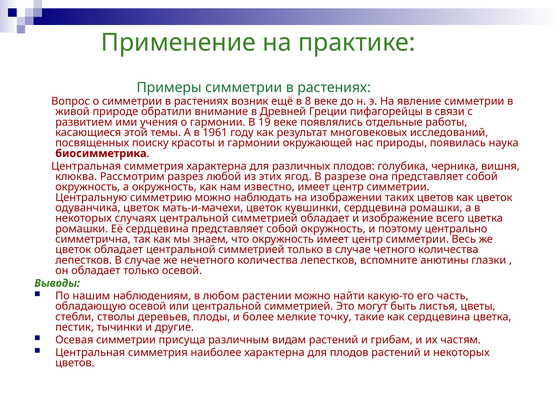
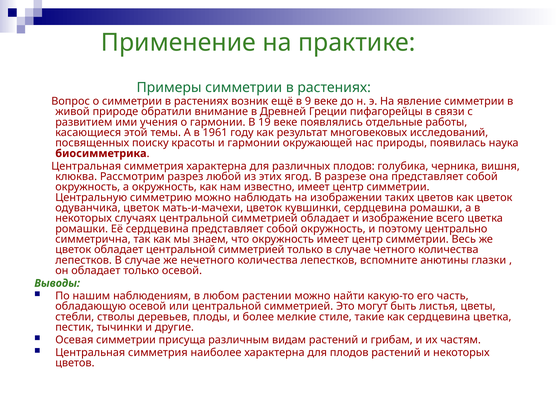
8: 8 -> 9
точку: точку -> стиле
